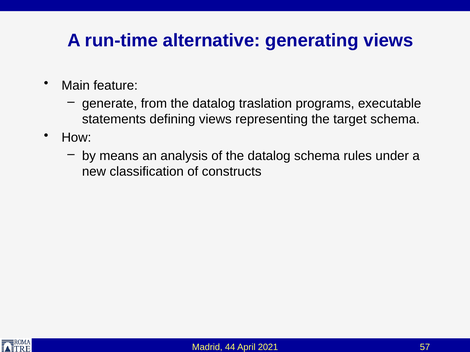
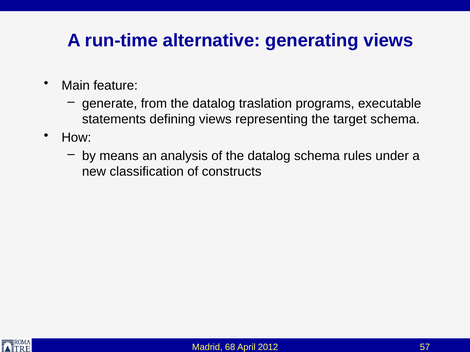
44: 44 -> 68
2021: 2021 -> 2012
